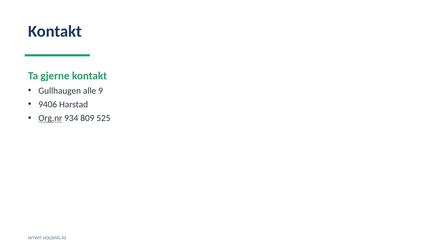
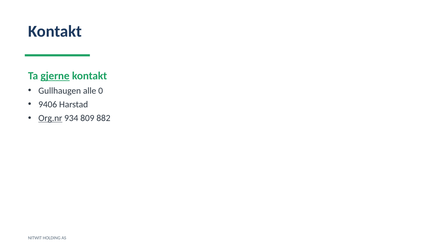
gjerne underline: none -> present
9: 9 -> 0
525: 525 -> 882
